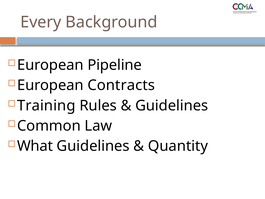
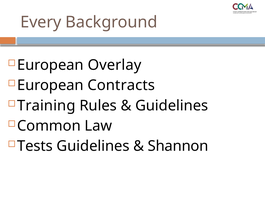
Pipeline: Pipeline -> Overlay
What: What -> Tests
Quantity: Quantity -> Shannon
